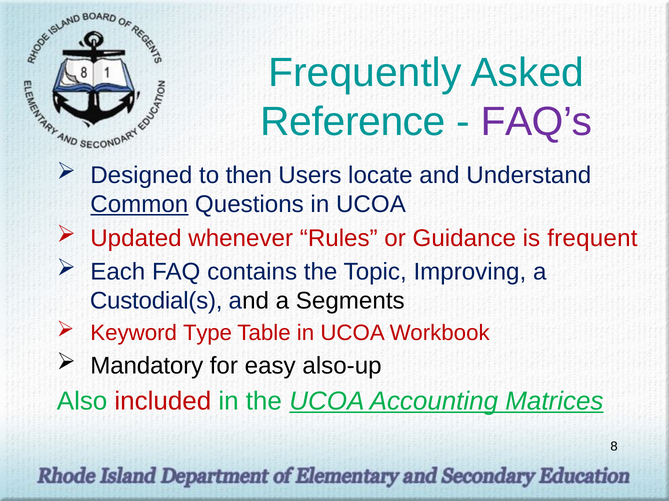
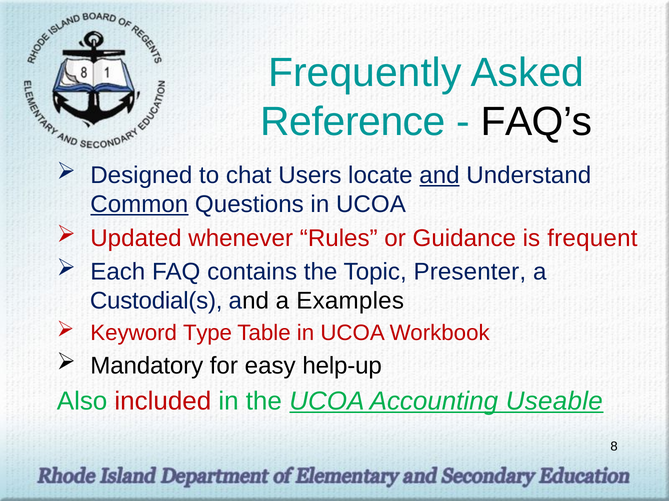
FAQ’s colour: purple -> black
then: then -> chat
and at (440, 176) underline: none -> present
Improving: Improving -> Presenter
Segments: Segments -> Examples
also-up: also-up -> help-up
Matrices: Matrices -> Useable
